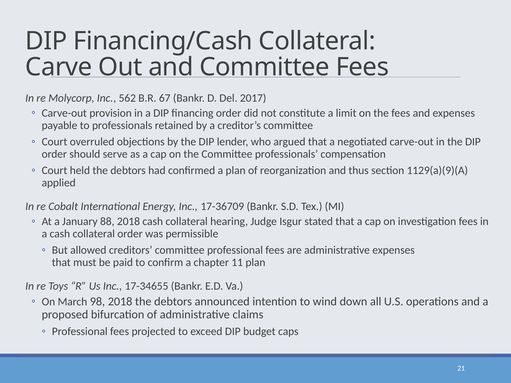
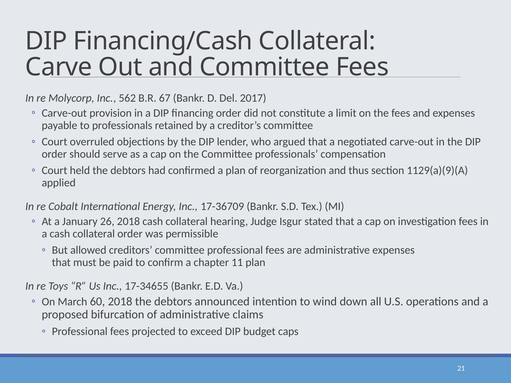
88: 88 -> 26
98: 98 -> 60
